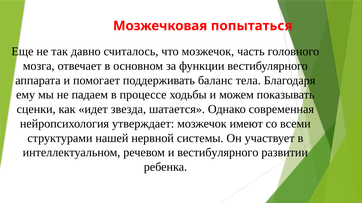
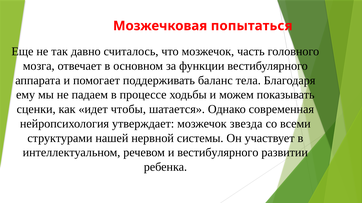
звезда: звезда -> чтобы
имеют: имеют -> звезда
